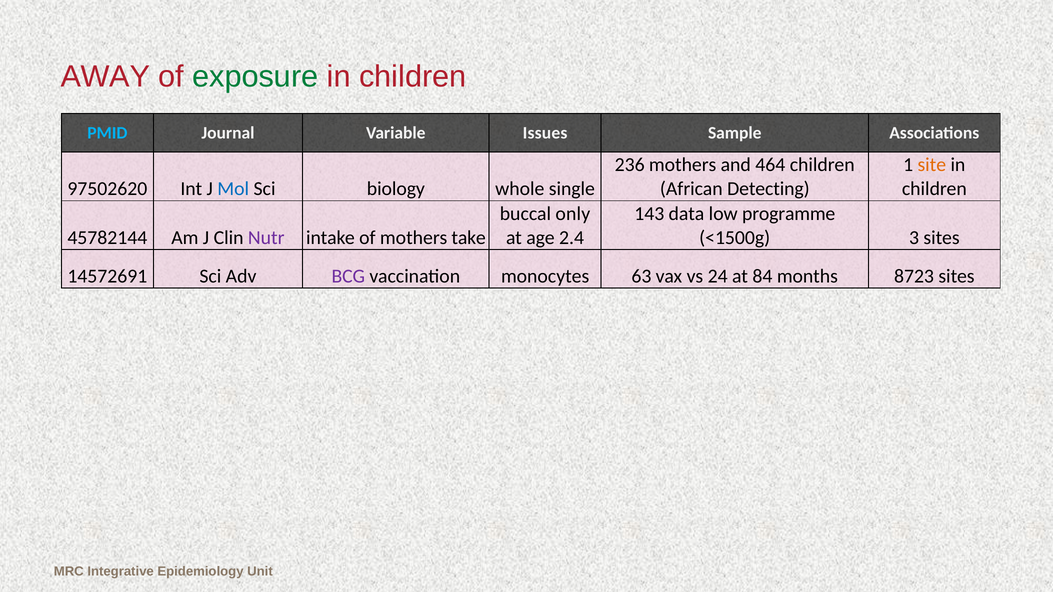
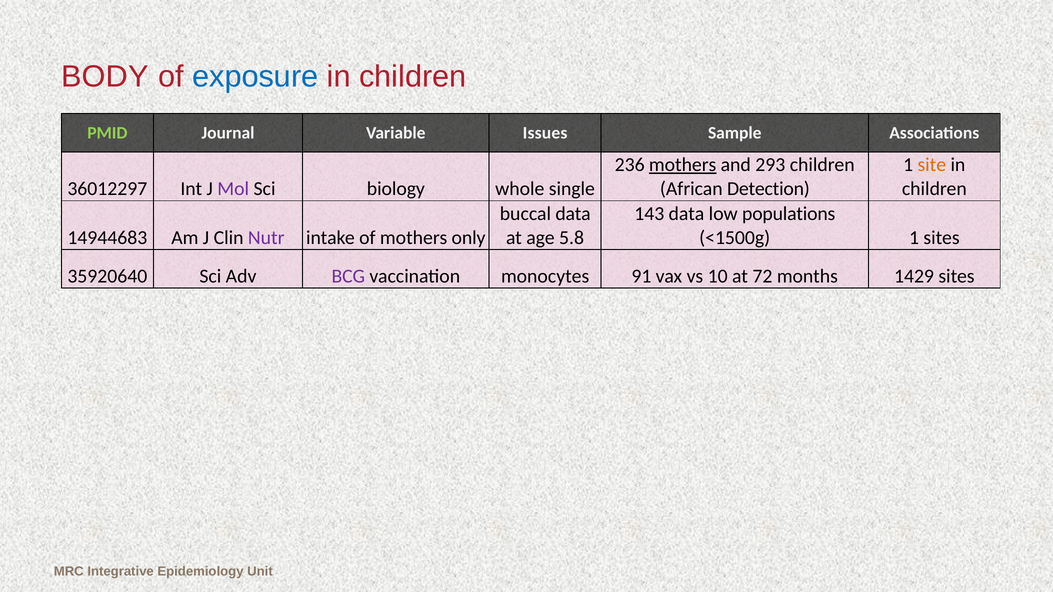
AWAY: AWAY -> BODY
exposure colour: green -> blue
PMID colour: light blue -> light green
mothers at (683, 165) underline: none -> present
464: 464 -> 293
97502620: 97502620 -> 36012297
Mol colour: blue -> purple
Detecting: Detecting -> Detection
buccal only: only -> data
programme: programme -> populations
45782144: 45782144 -> 14944683
take: take -> only
2.4: 2.4 -> 5.8
<1500g 3: 3 -> 1
14572691: 14572691 -> 35920640
63: 63 -> 91
24: 24 -> 10
84: 84 -> 72
8723: 8723 -> 1429
